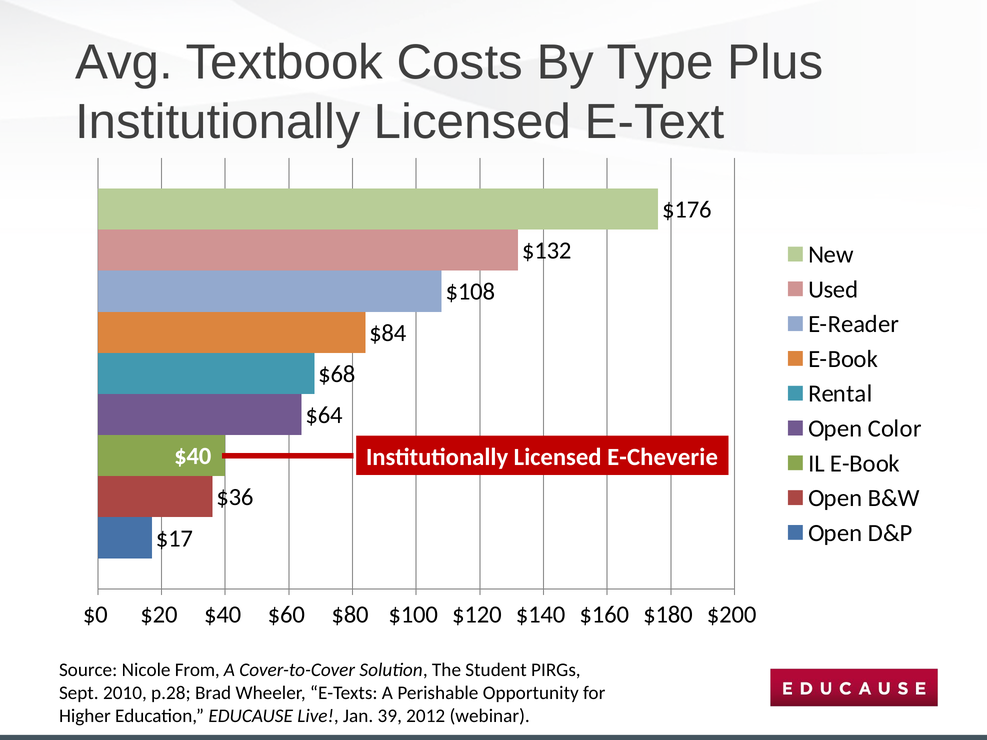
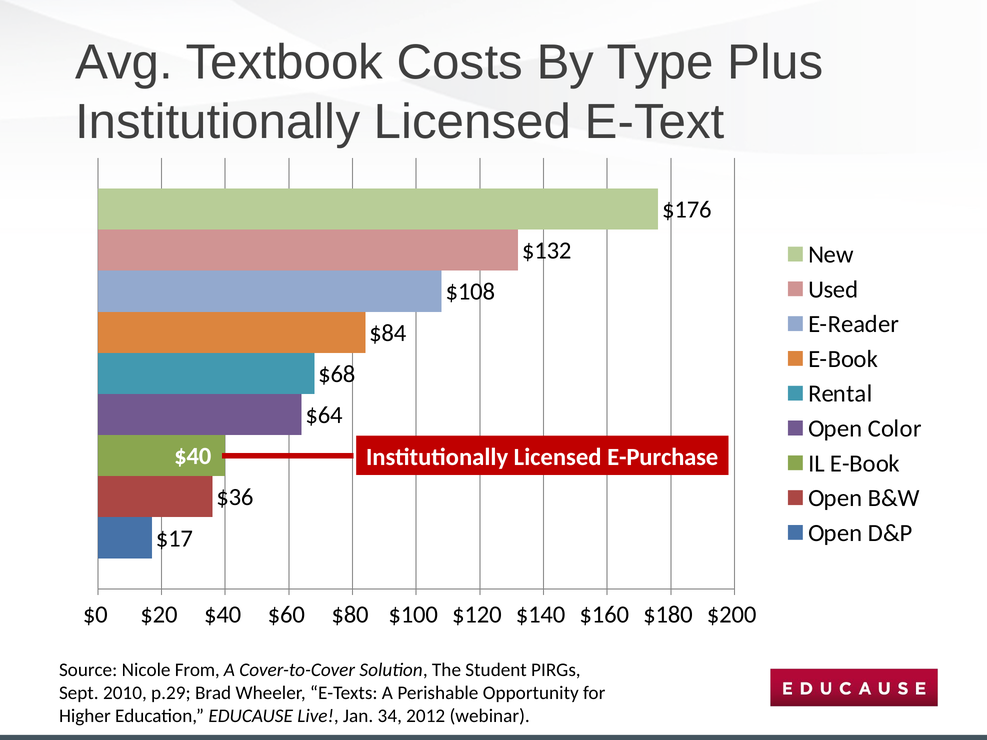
E-Cheverie: E-Cheverie -> E-Purchase
p.28: p.28 -> p.29
39: 39 -> 34
